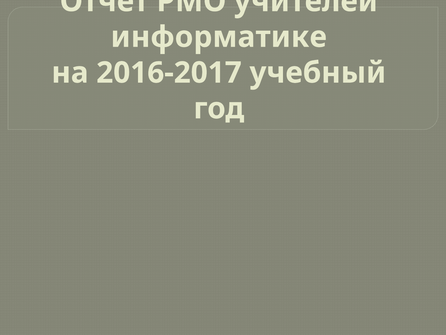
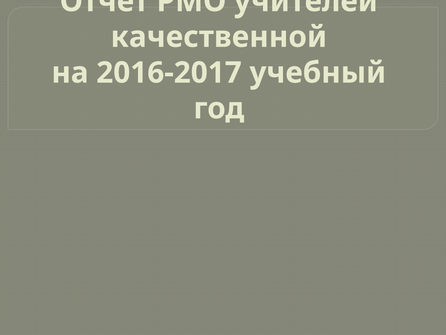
информатике: информатике -> качественной
